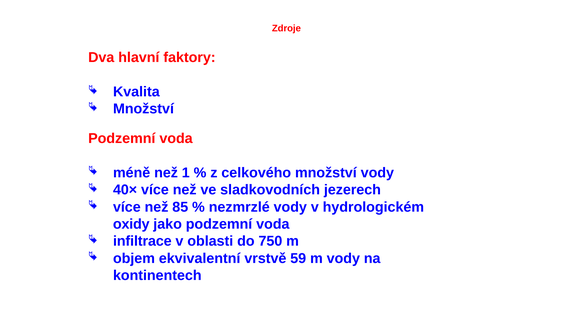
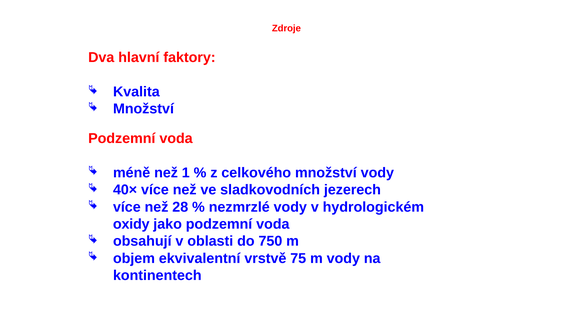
85: 85 -> 28
infiltrace: infiltrace -> obsahují
59: 59 -> 75
